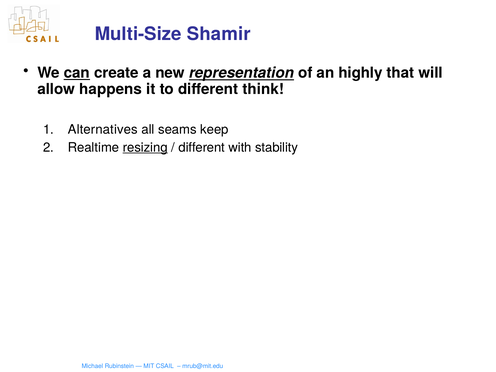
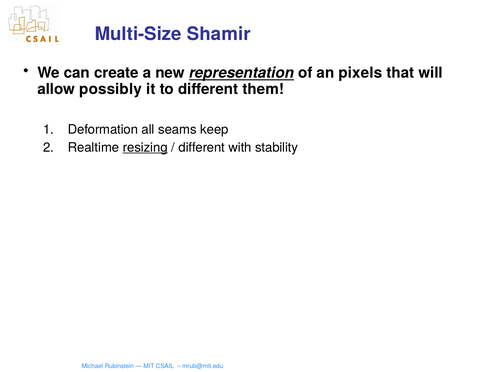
can underline: present -> none
highly: highly -> pixels
happens: happens -> possibly
think: think -> them
Alternatives: Alternatives -> Deformation
